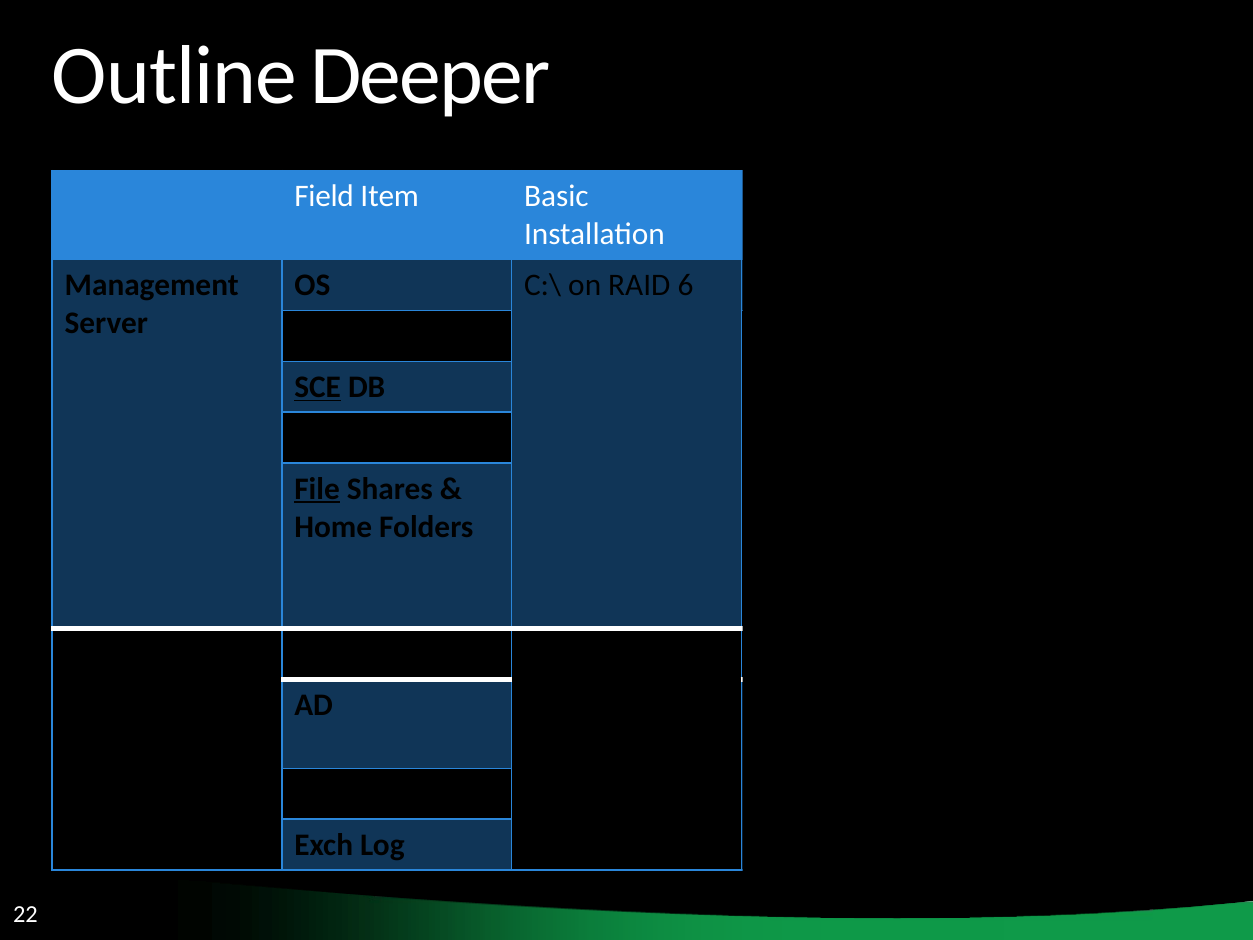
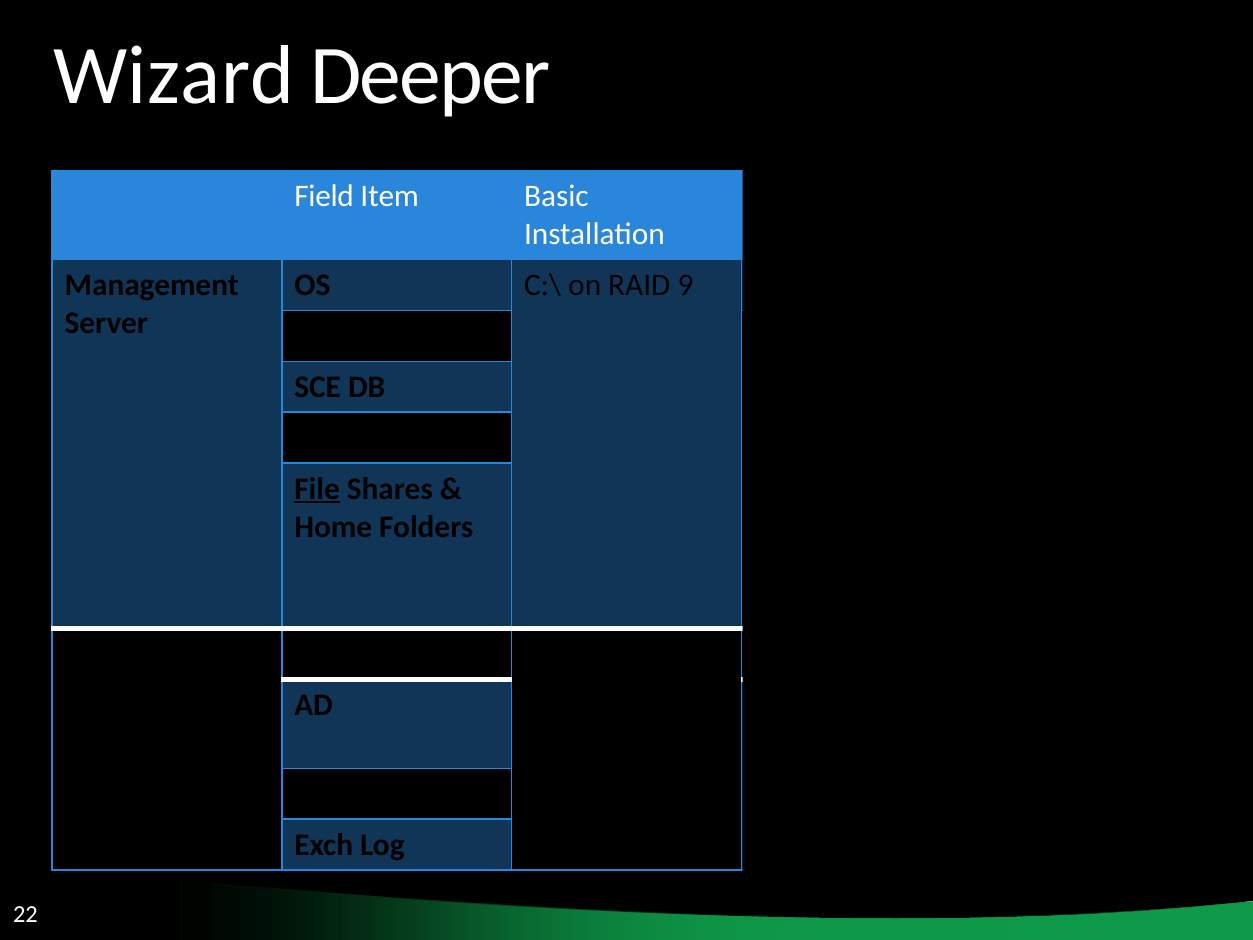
Outline: Outline -> Wizard
6: 6 -> 9
SCE underline: present -> none
